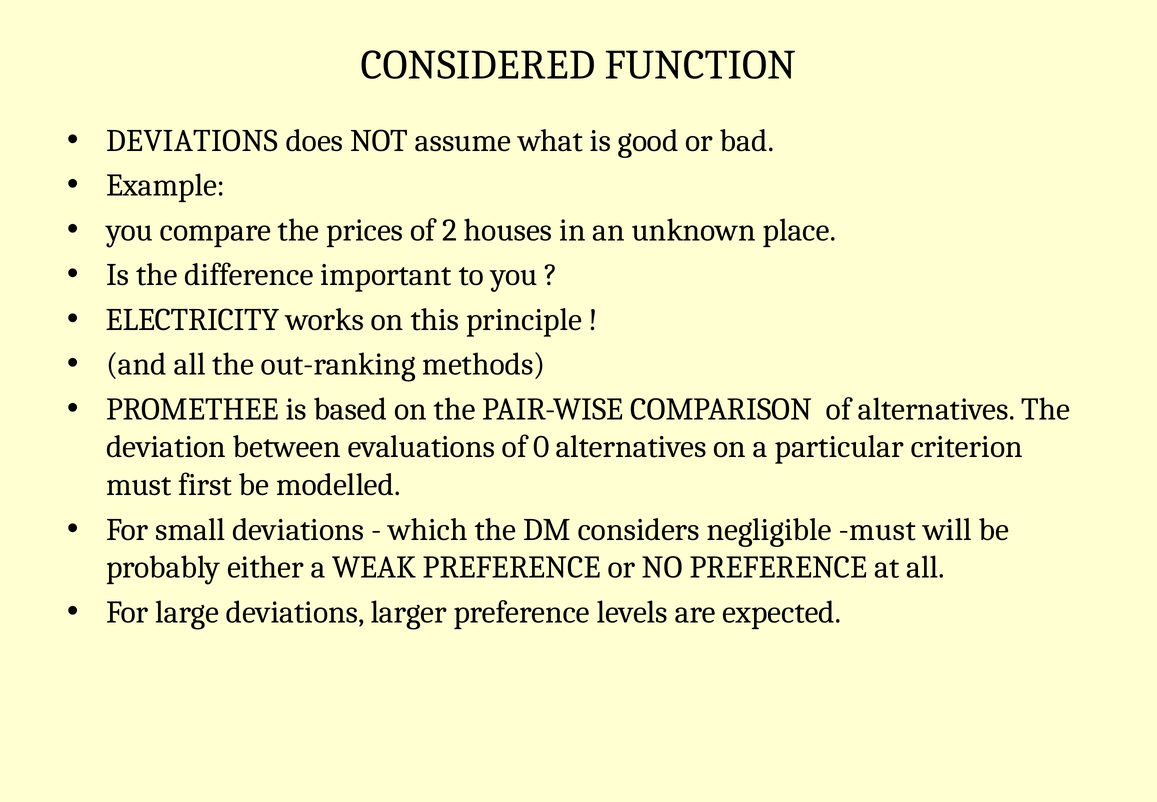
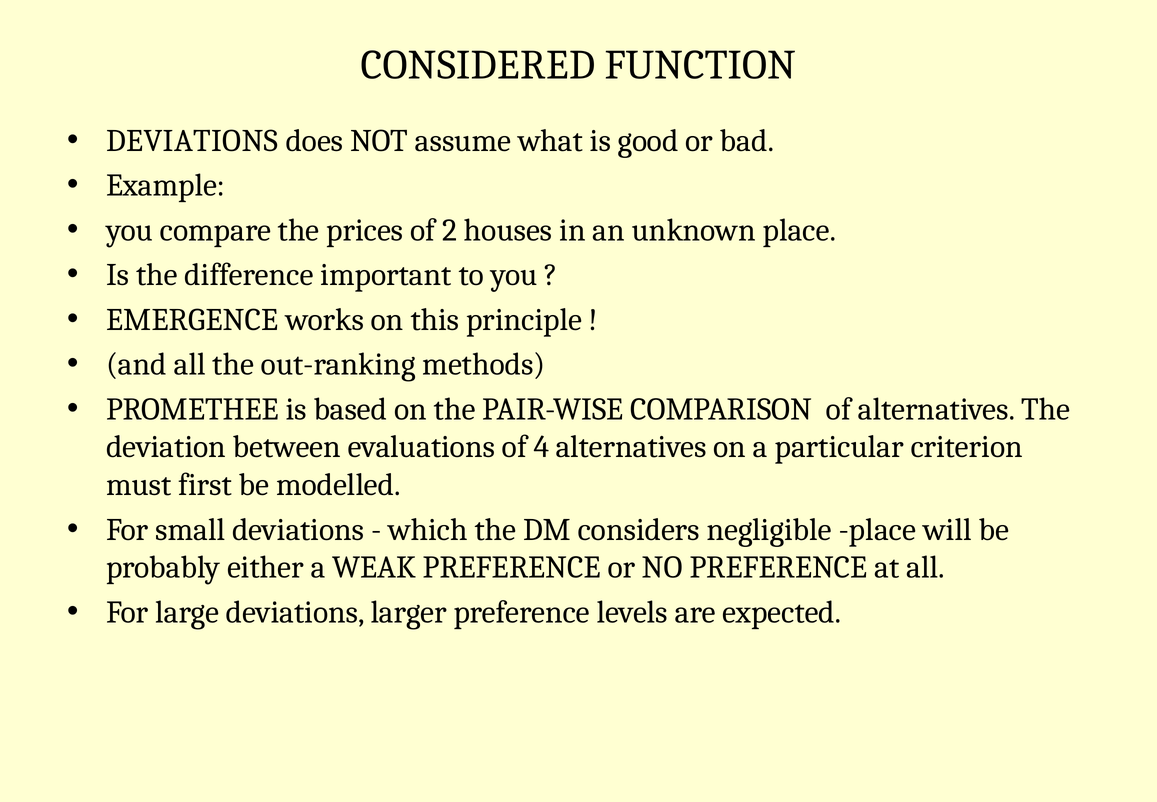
ELECTRICITY: ELECTRICITY -> EMERGENCE
0: 0 -> 4
negligible must: must -> place
